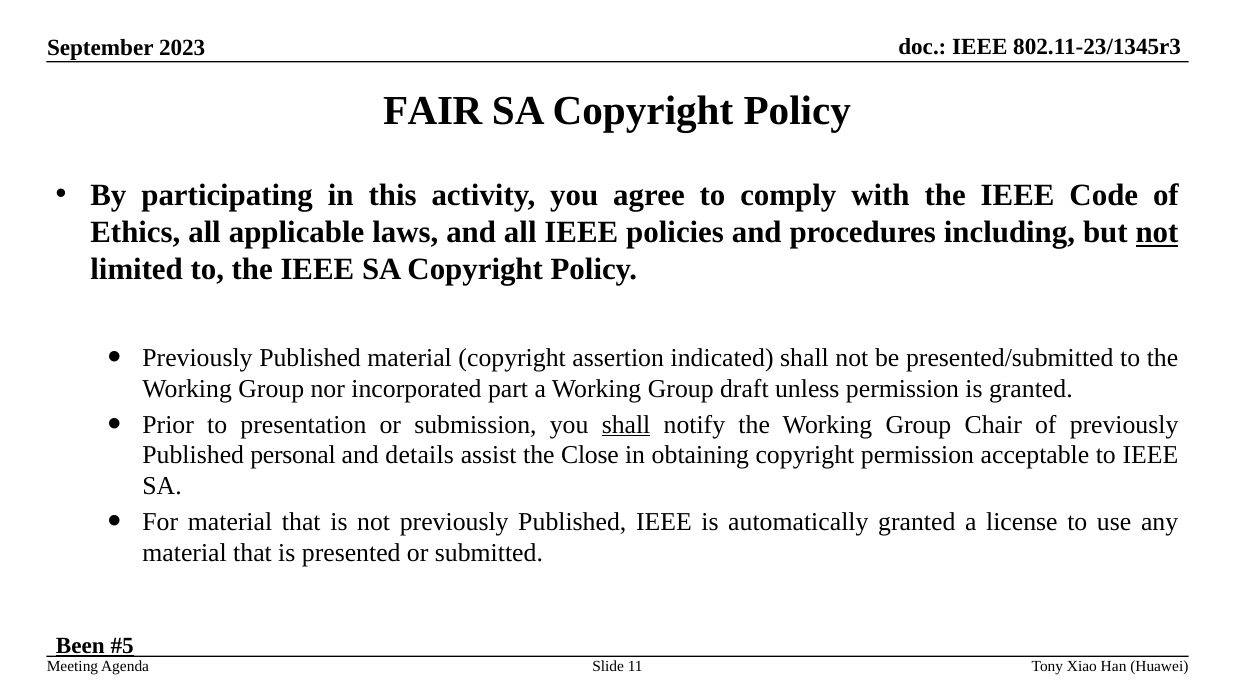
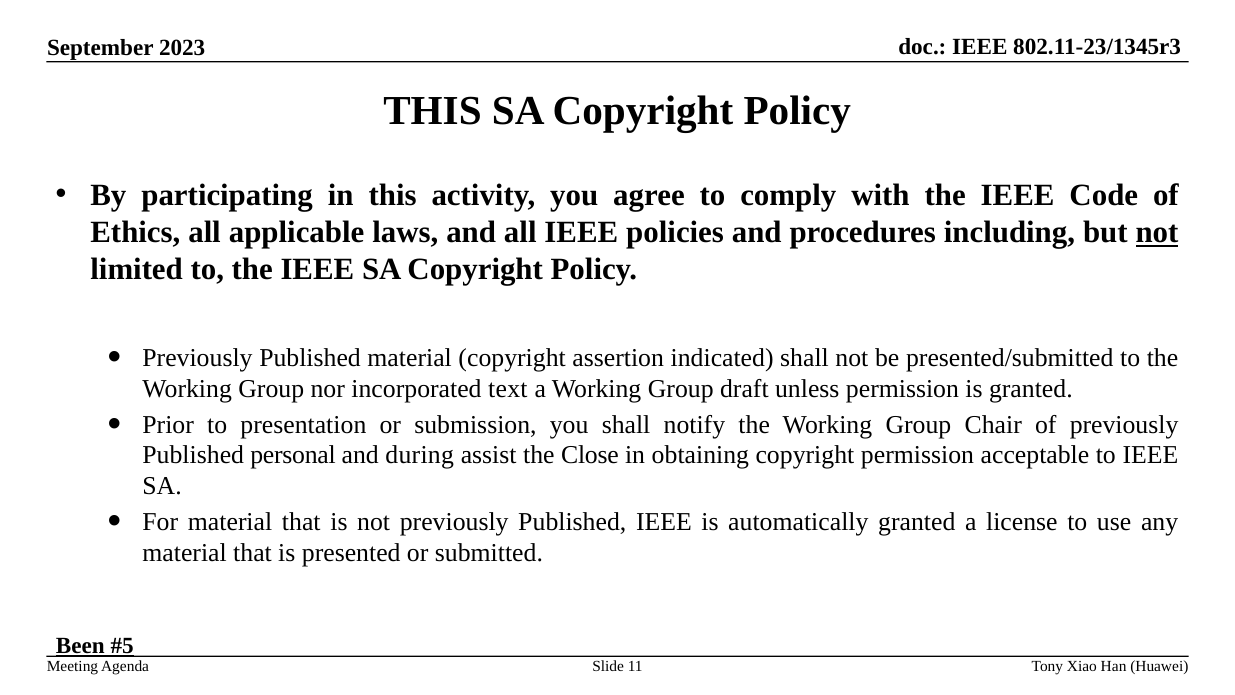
FAIR at (433, 111): FAIR -> THIS
part: part -> text
shall at (626, 424) underline: present -> none
details: details -> during
